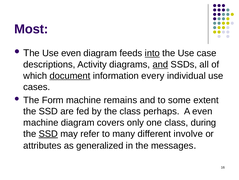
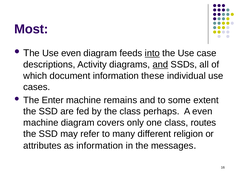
document underline: present -> none
every: every -> these
Form: Form -> Enter
during: during -> routes
SSD at (48, 133) underline: present -> none
involve: involve -> religion
as generalized: generalized -> information
